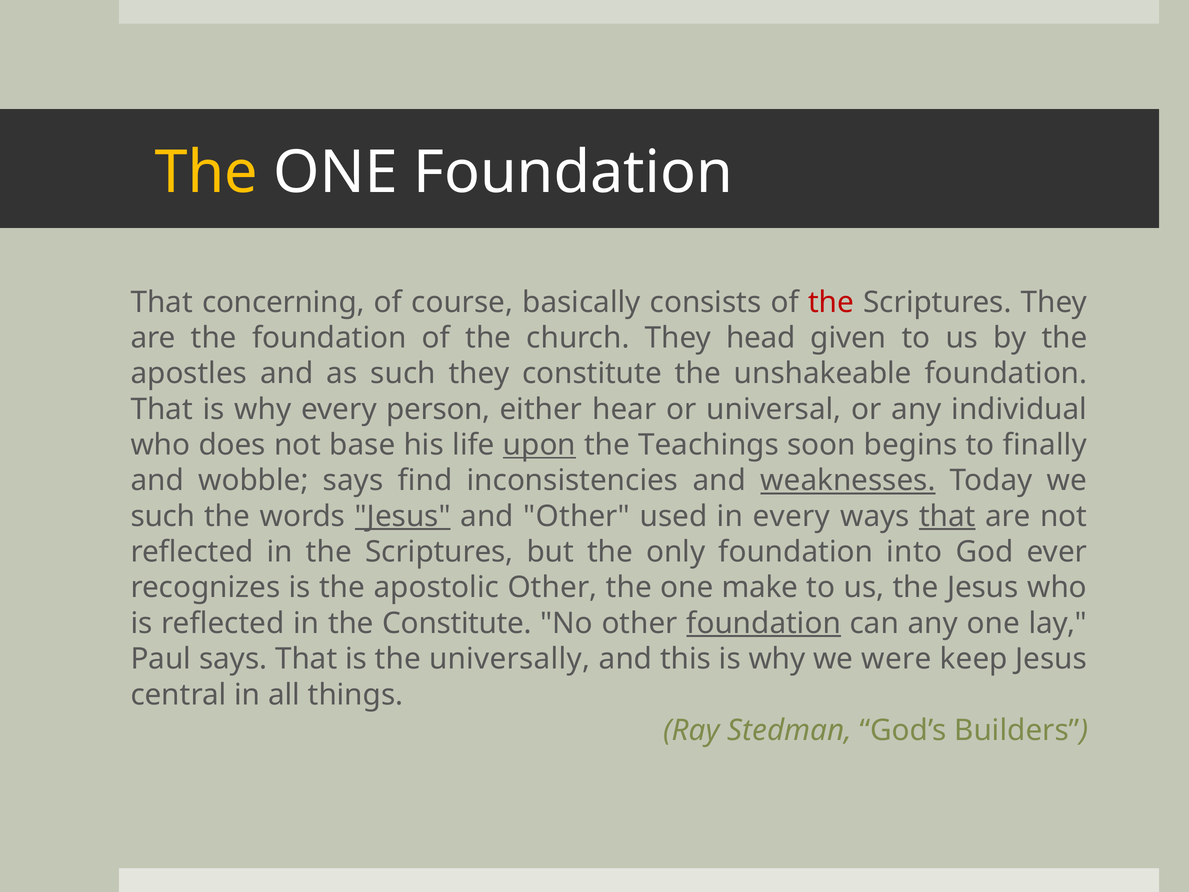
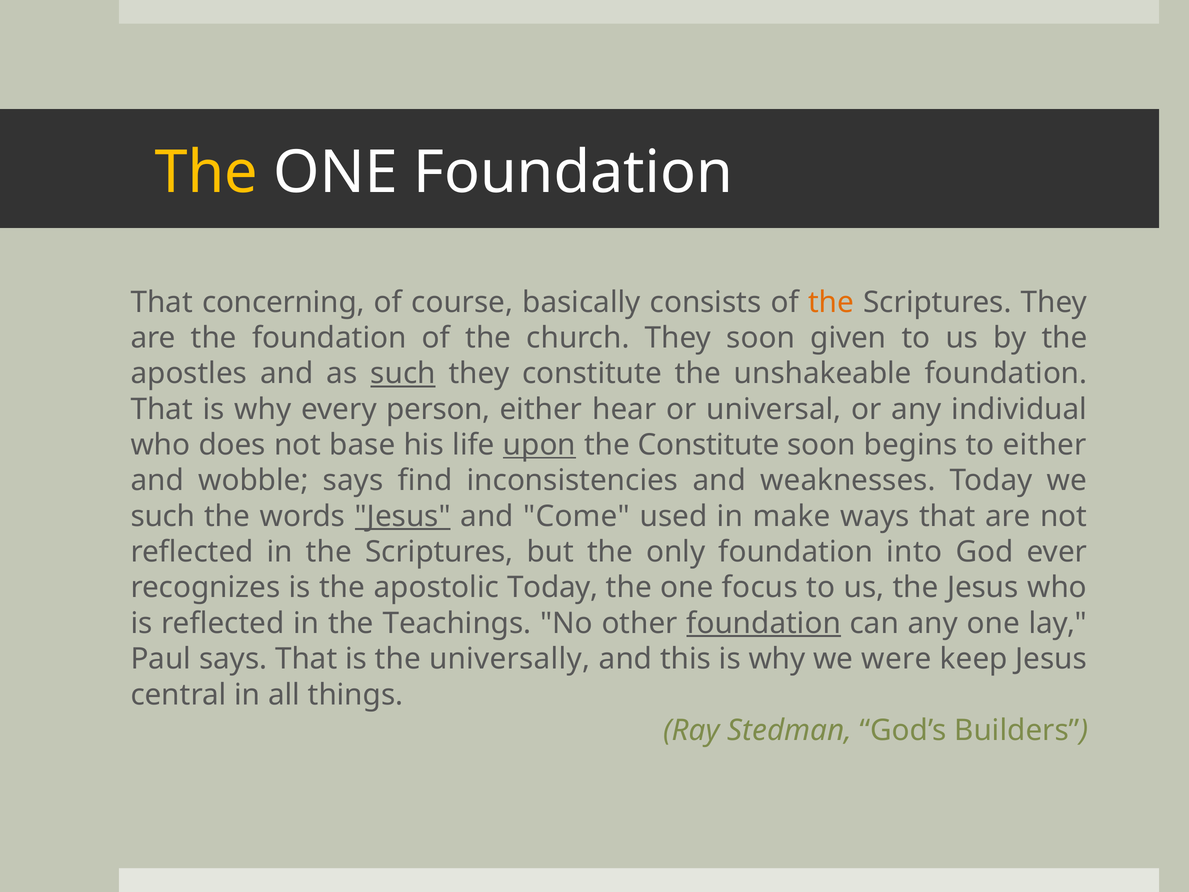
the at (831, 302) colour: red -> orange
They head: head -> soon
such at (403, 373) underline: none -> present
the Teachings: Teachings -> Constitute
to finally: finally -> either
weaknesses underline: present -> none
and Other: Other -> Come
in every: every -> make
that at (947, 516) underline: present -> none
apostolic Other: Other -> Today
make: make -> focus
the Constitute: Constitute -> Teachings
